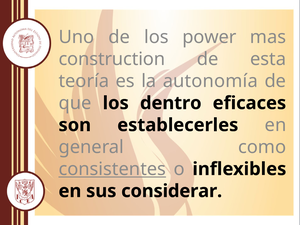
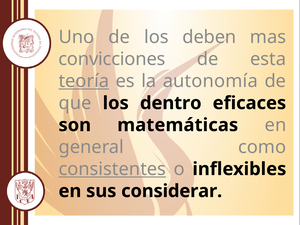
power: power -> deben
construction: construction -> convicciones
teoría underline: none -> present
establecerles: establecerles -> matemáticas
